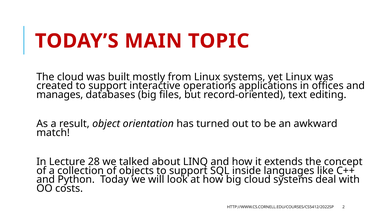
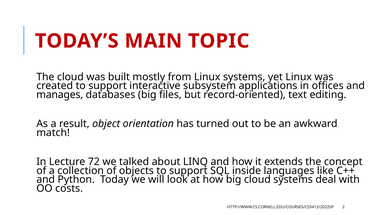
operations: operations -> subsystem
28: 28 -> 72
